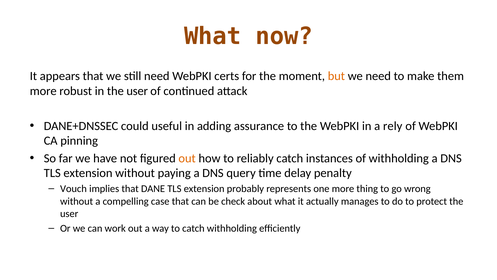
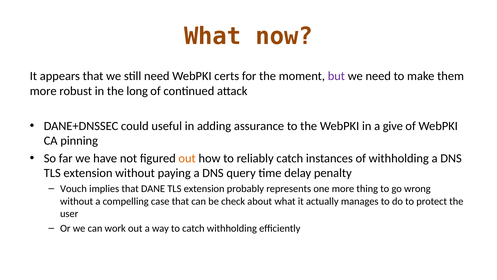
but colour: orange -> purple
in the user: user -> long
rely: rely -> give
